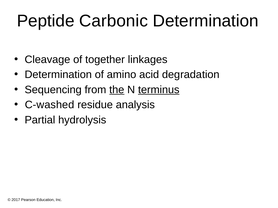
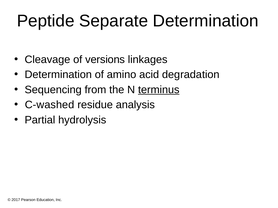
Carbonic: Carbonic -> Separate
together: together -> versions
the underline: present -> none
